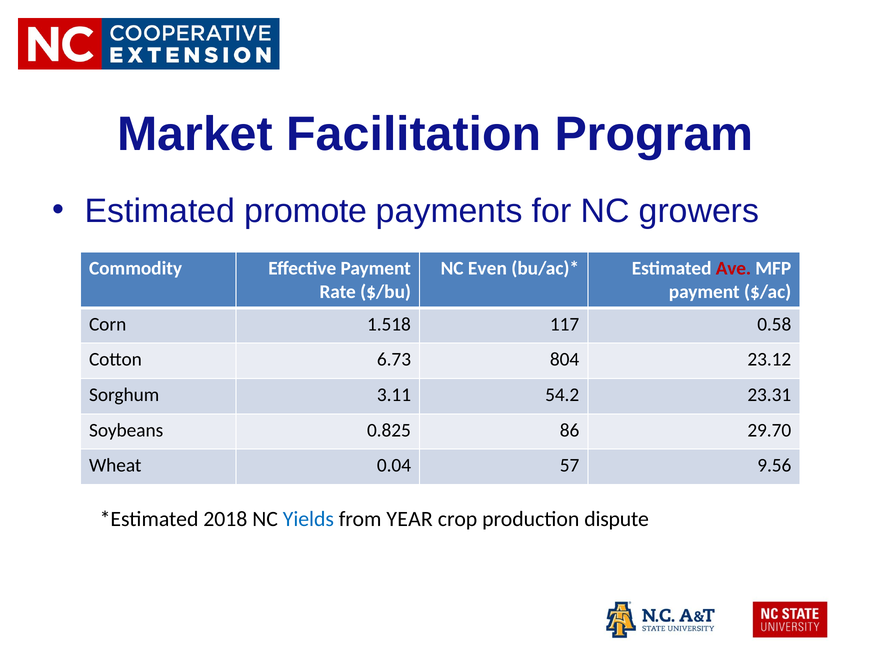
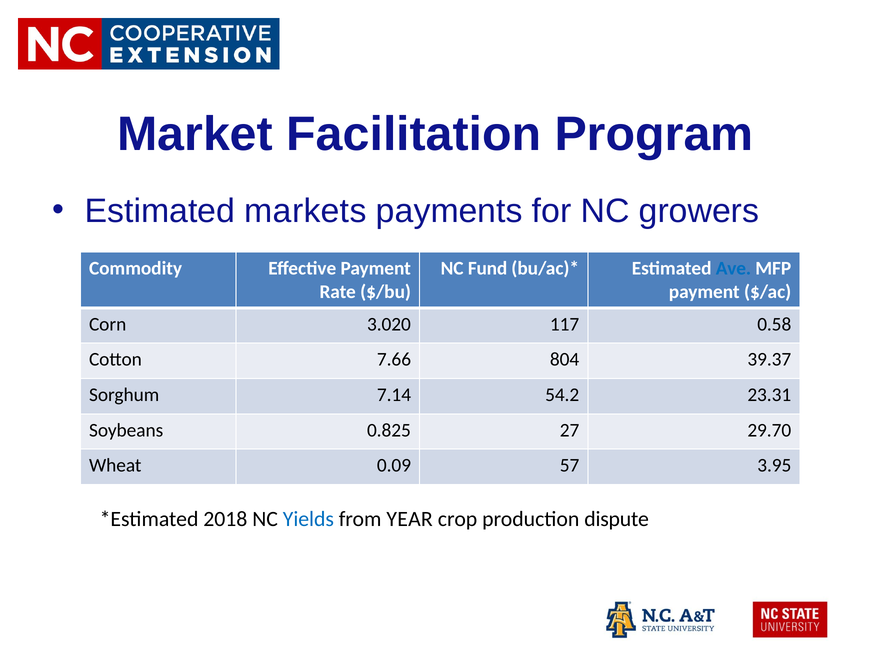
promote: promote -> markets
Even: Even -> Fund
Ave colour: red -> blue
1.518: 1.518 -> 3.020
6.73: 6.73 -> 7.66
23.12: 23.12 -> 39.37
3.11: 3.11 -> 7.14
86: 86 -> 27
0.04: 0.04 -> 0.09
9.56: 9.56 -> 3.95
